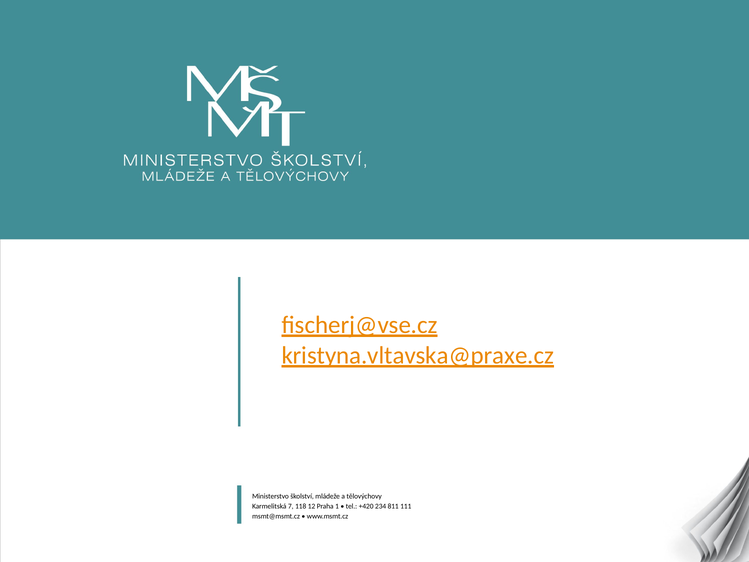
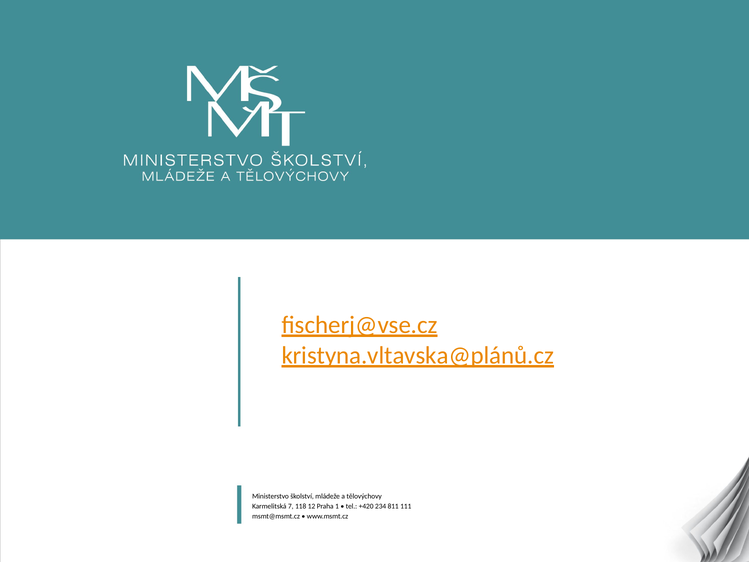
kristyna.vltavska@praxe.cz: kristyna.vltavska@praxe.cz -> kristyna.vltavska@plánů.cz
